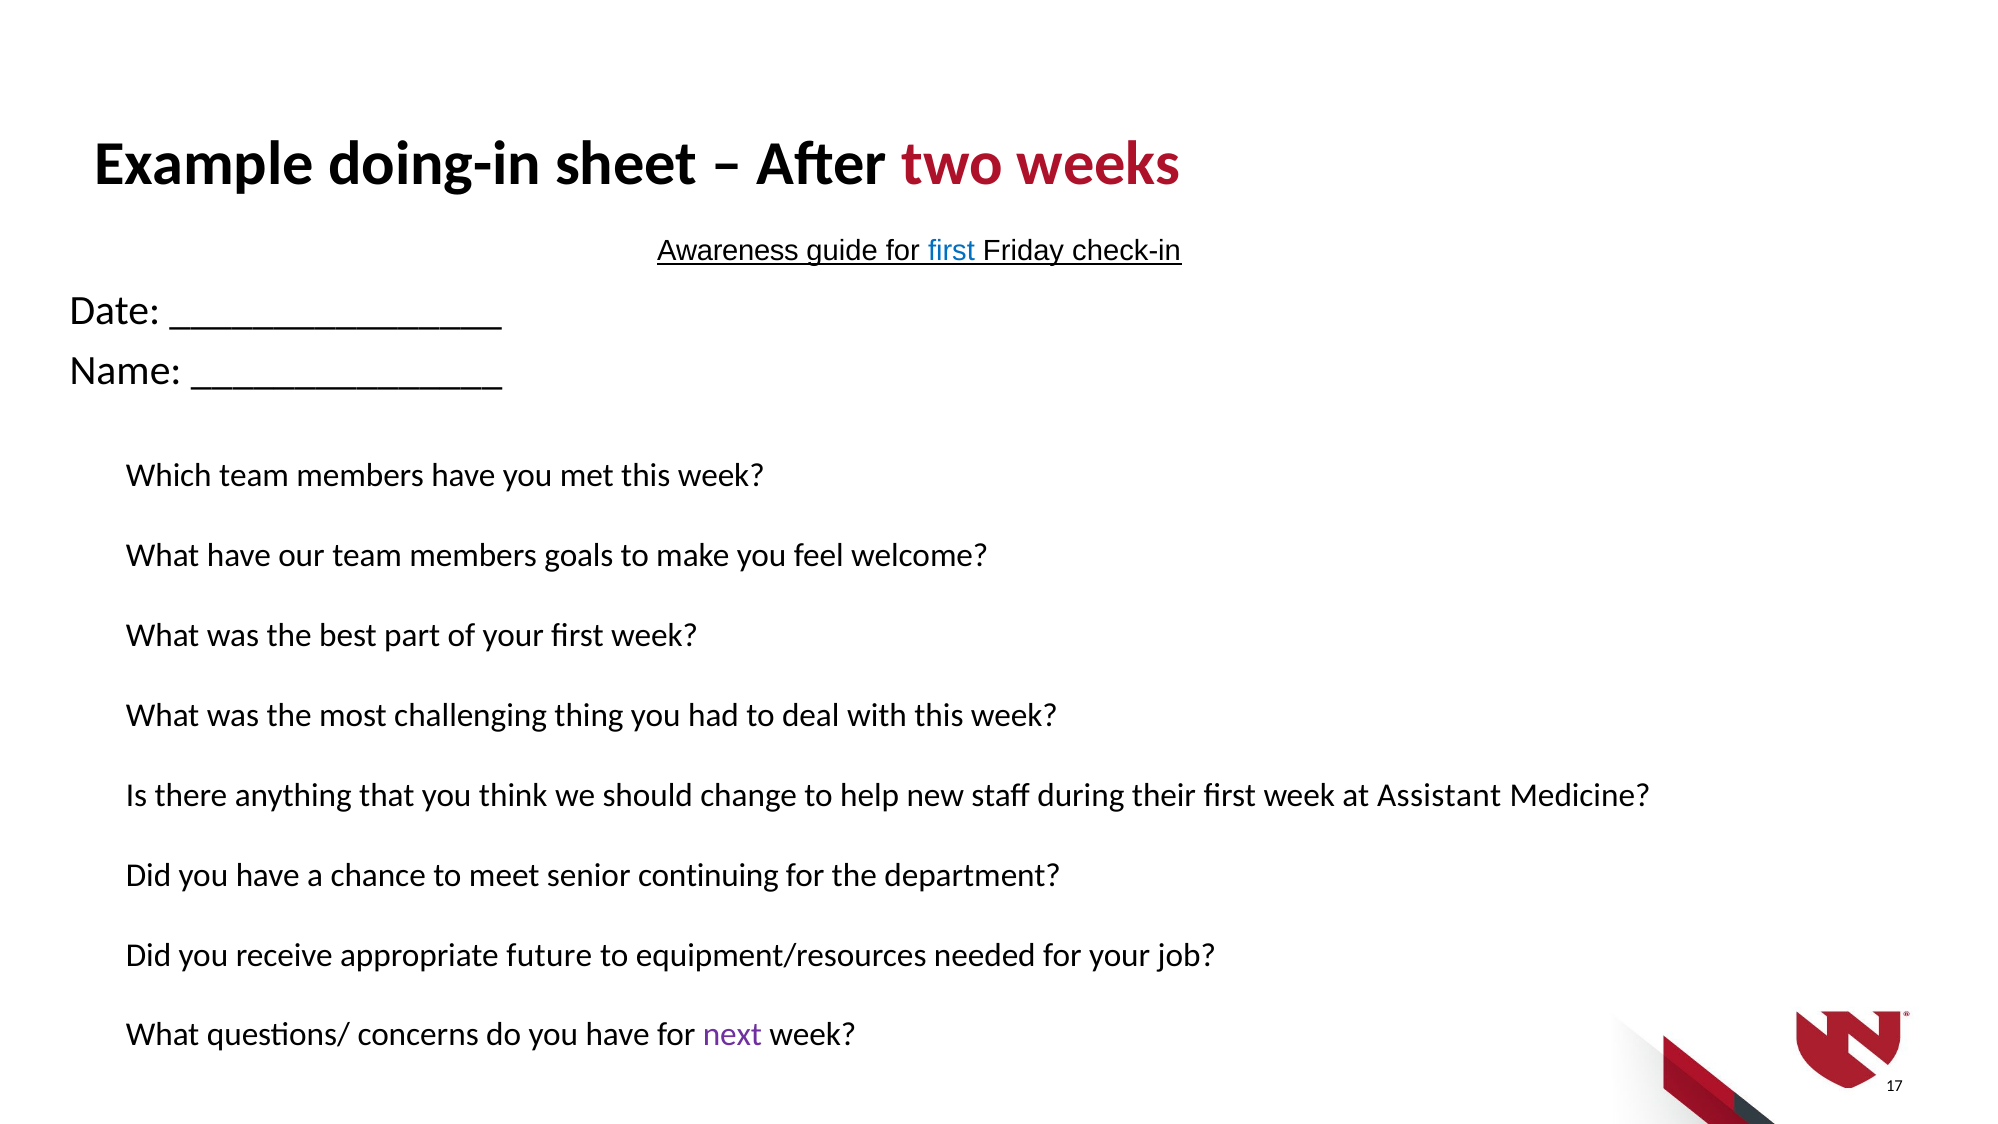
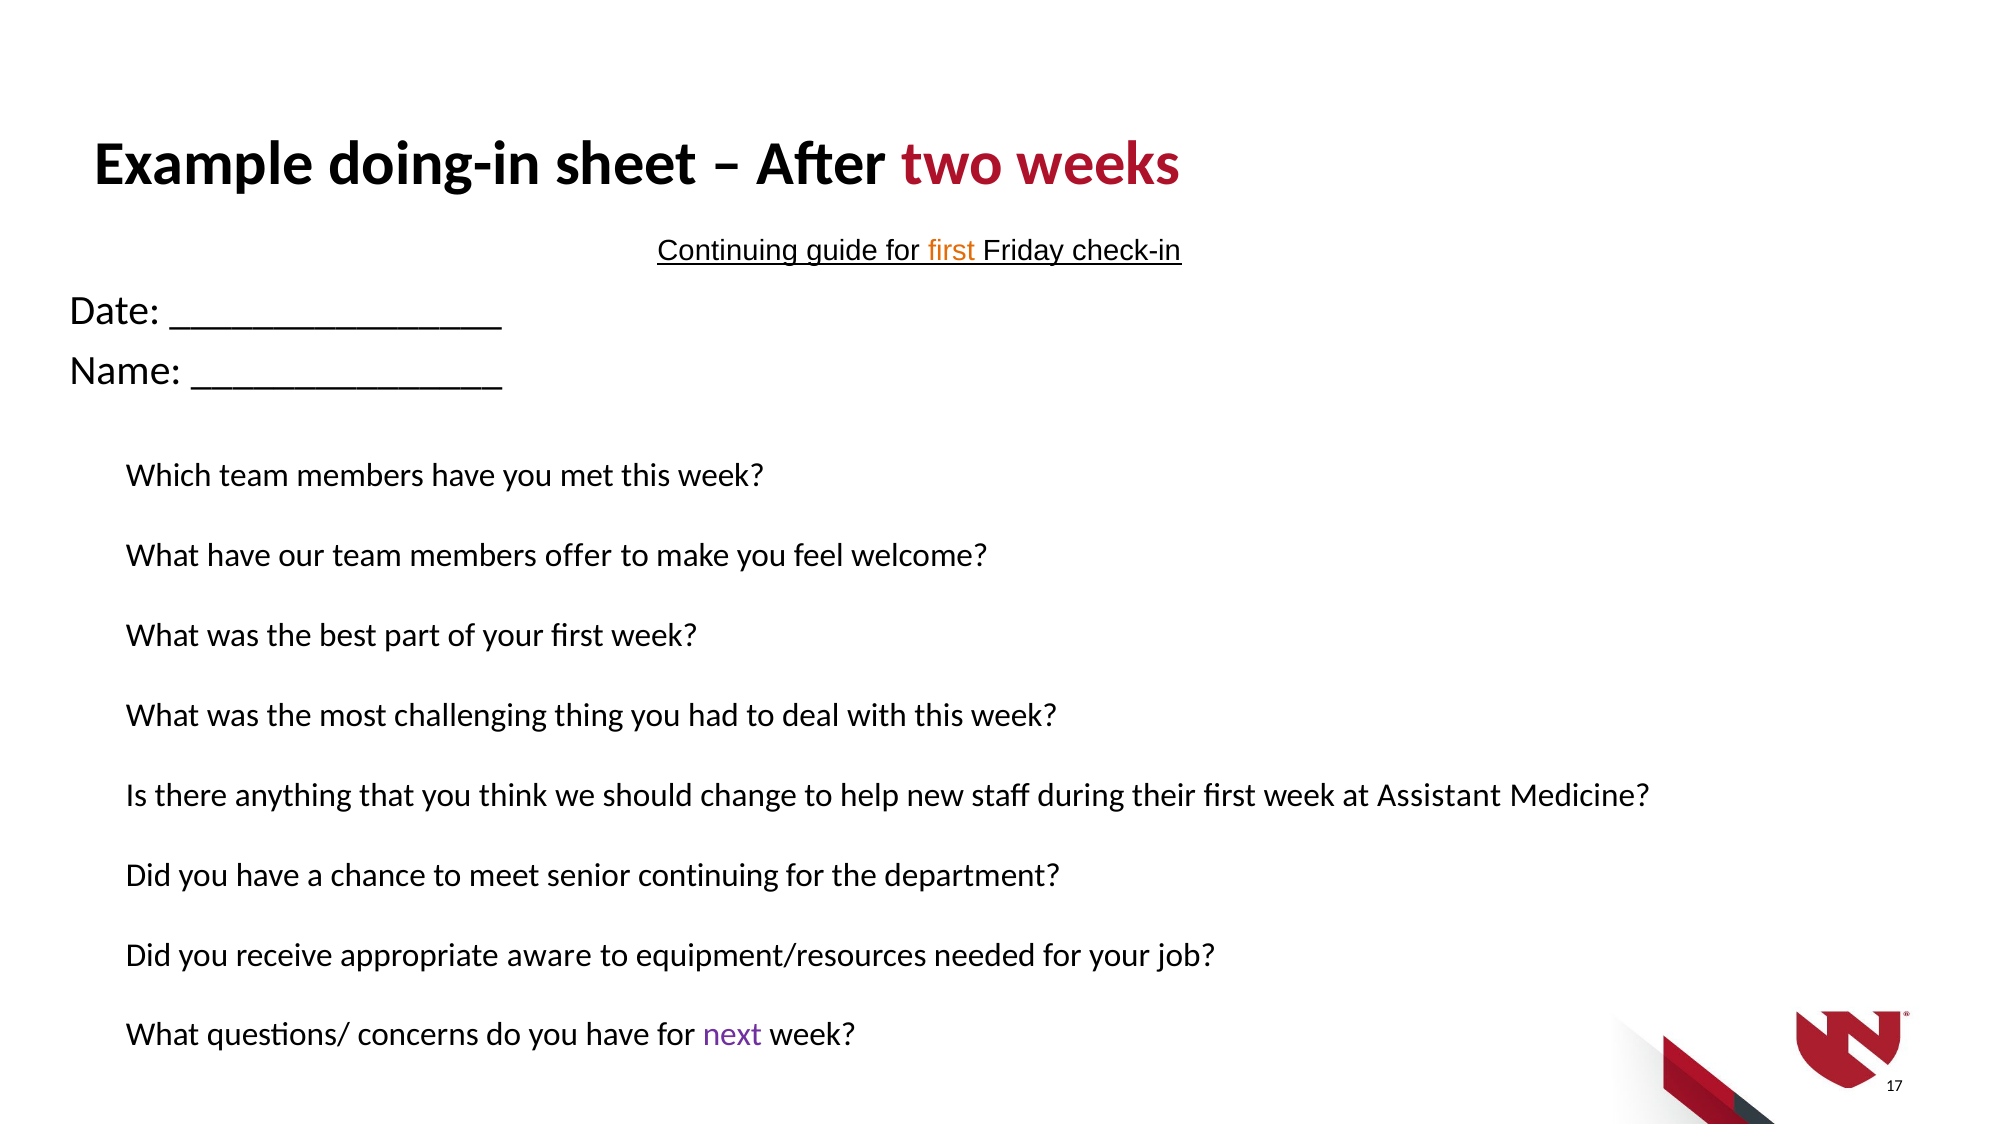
Awareness at (728, 251): Awareness -> Continuing
first at (951, 251) colour: blue -> orange
goals: goals -> offer
future: future -> aware
